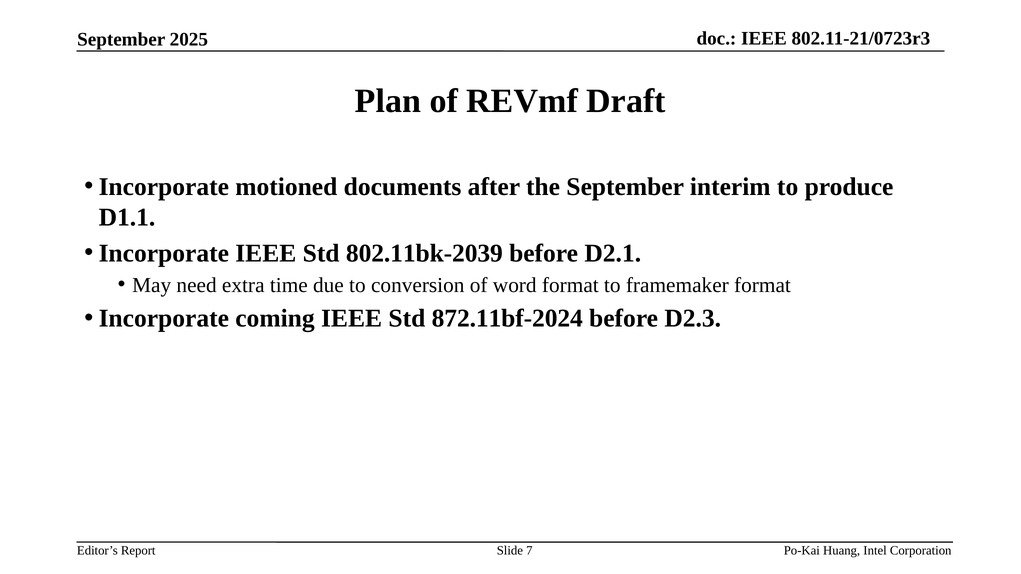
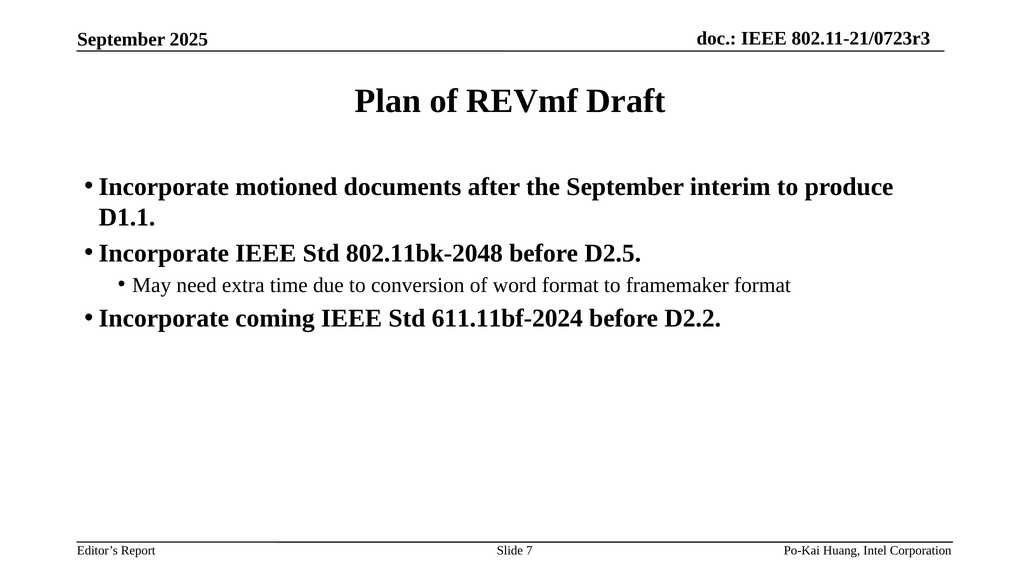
802.11bk-2039: 802.11bk-2039 -> 802.11bk-2048
D2.1: D2.1 -> D2.5
872.11bf-2024: 872.11bf-2024 -> 611.11bf-2024
D2.3: D2.3 -> D2.2
